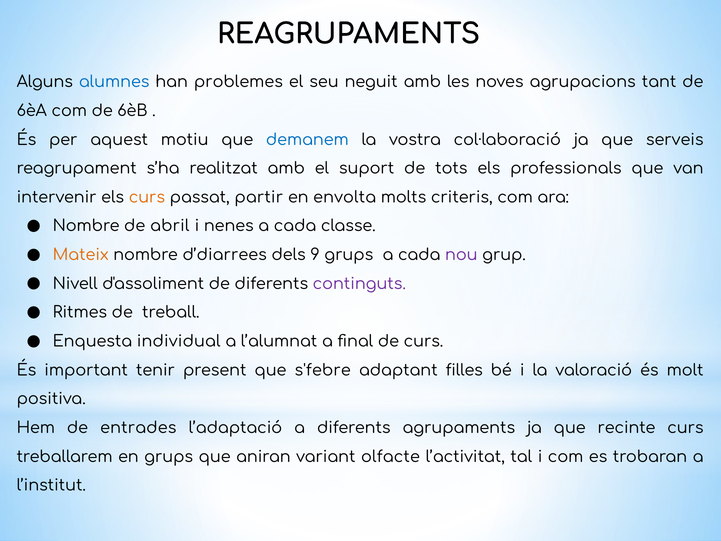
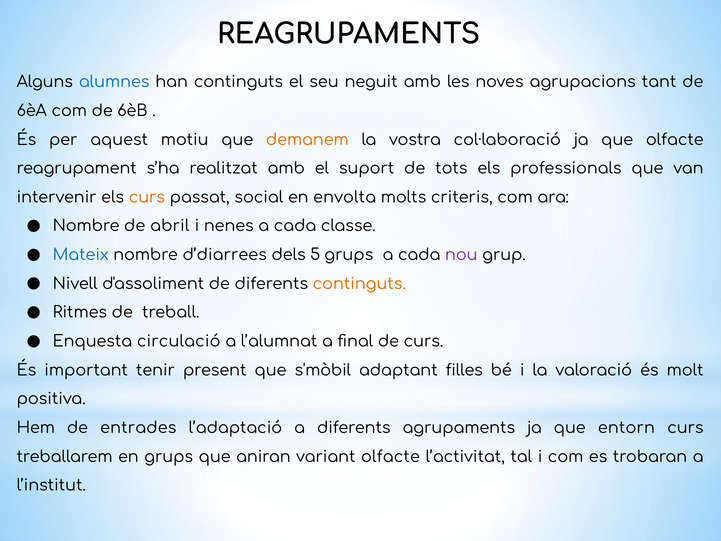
han problemes: problemes -> continguts
demanem colour: blue -> orange
que serveis: serveis -> olfacte
partir: partir -> social
Mateix colour: orange -> blue
9: 9 -> 5
continguts at (359, 284) colour: purple -> orange
individual: individual -> circulació
s'febre: s'febre -> s'mòbil
recinte: recinte -> entorn
